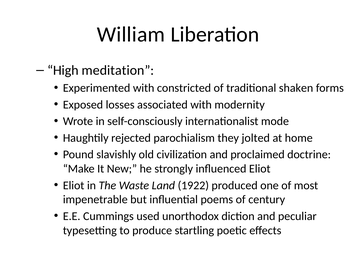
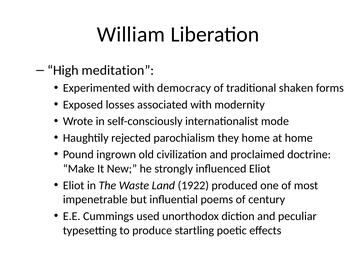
constricted: constricted -> democracy
they jolted: jolted -> home
slavishly: slavishly -> ingrown
